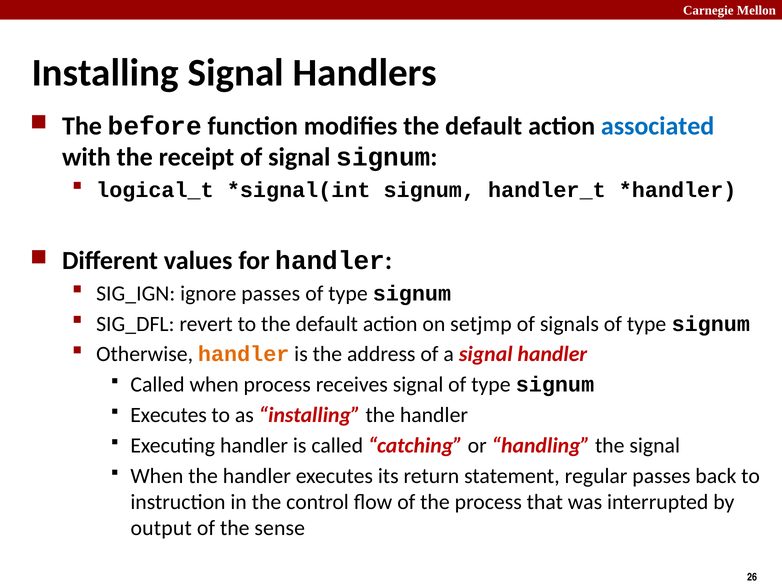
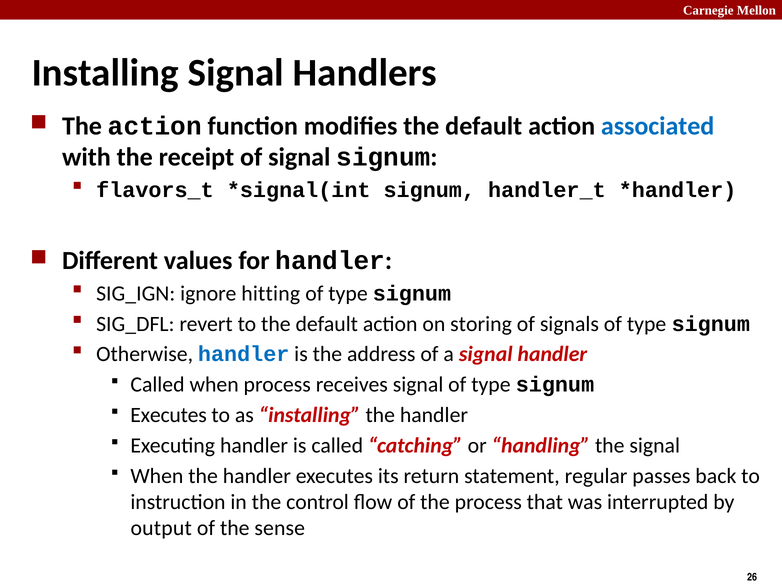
The before: before -> action
logical_t: logical_t -> flavors_t
ignore passes: passes -> hitting
setjmp: setjmp -> storing
handler at (244, 354) colour: orange -> blue
